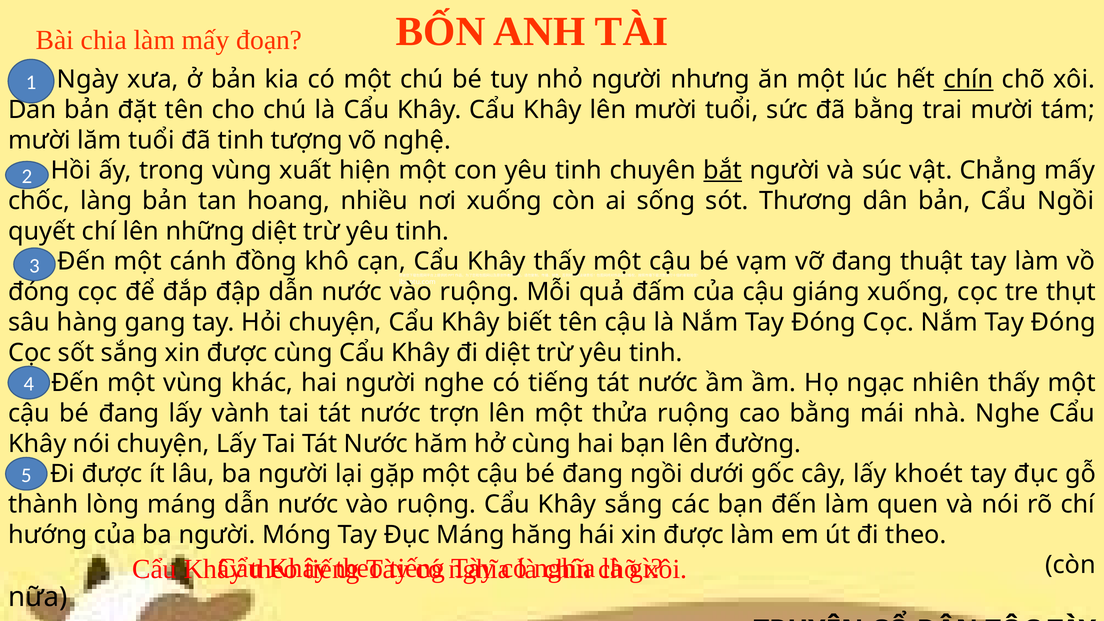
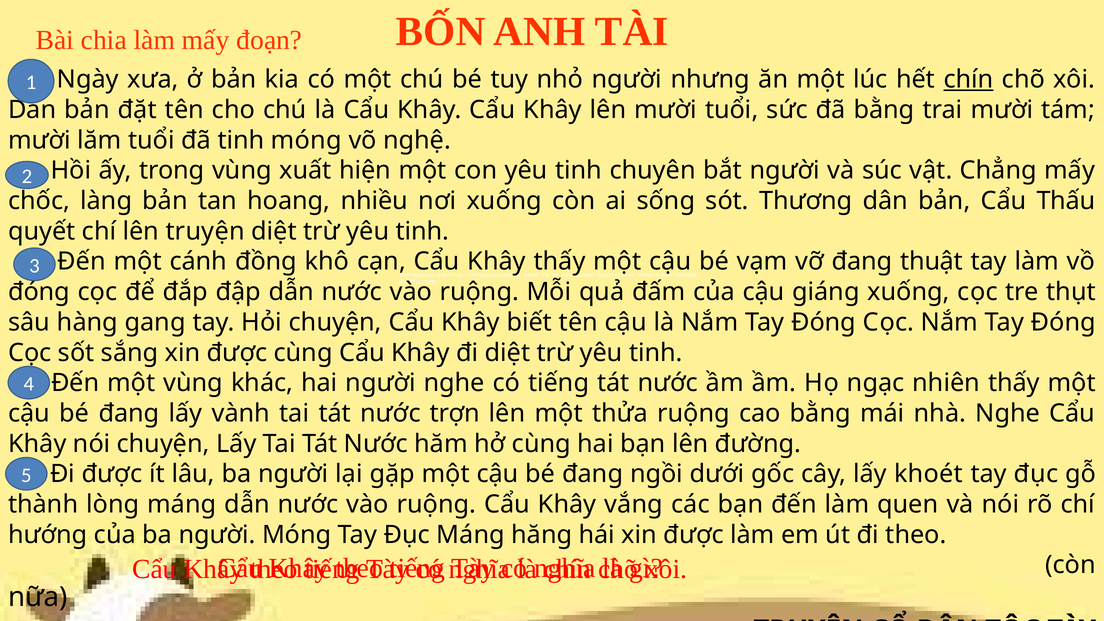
tinh tượng: tượng -> móng
bắt underline: present -> none
Cẩu Ngồi: Ngồi -> Thấu
lên những: những -> truyện
Khây sắng: sắng -> vắng
